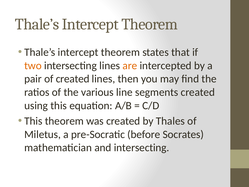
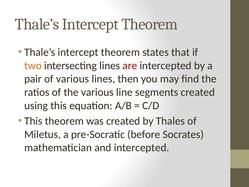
are colour: orange -> red
of created: created -> various
and intersecting: intersecting -> intercepted
